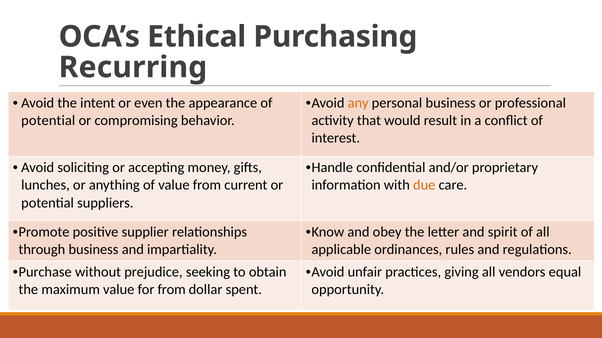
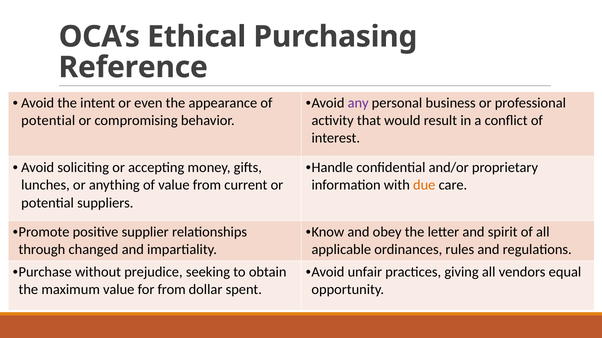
Recurring: Recurring -> Reference
any colour: orange -> purple
through business: business -> changed
